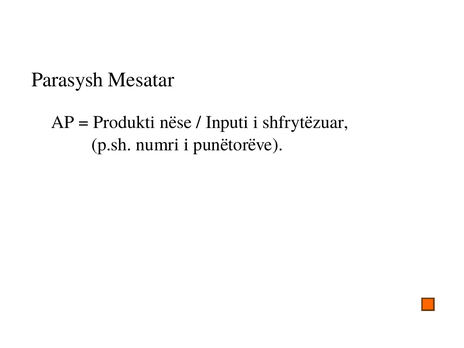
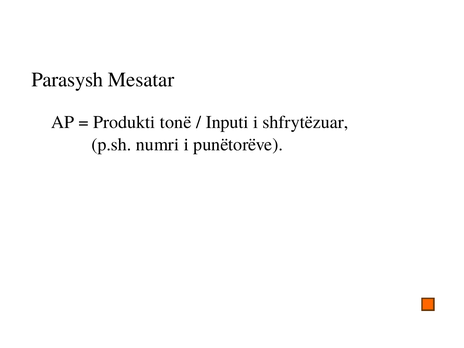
nëse: nëse -> tonë
